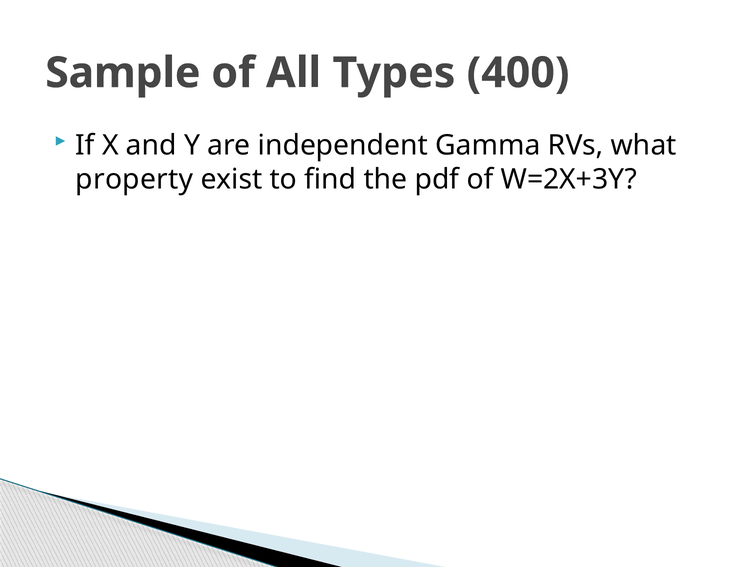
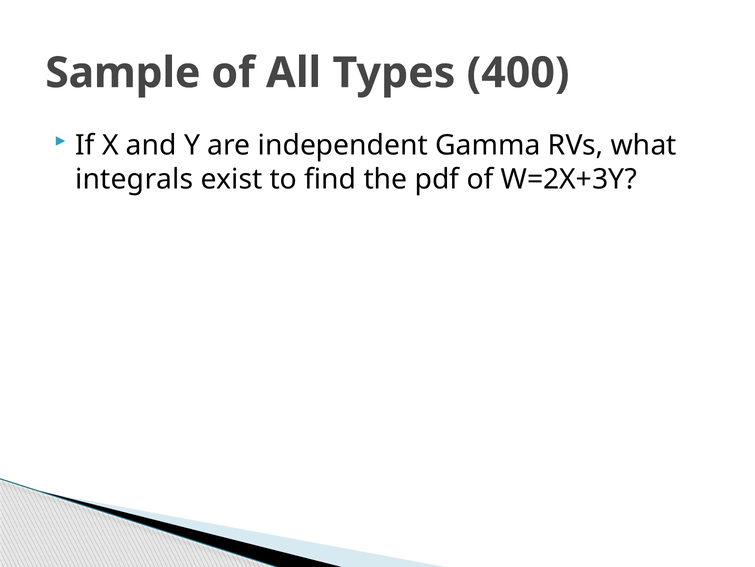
property: property -> integrals
